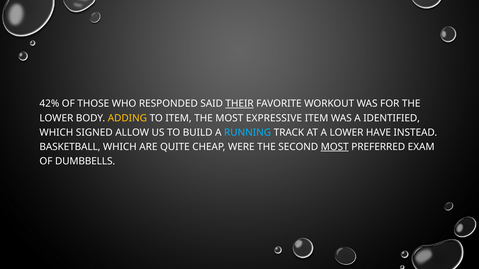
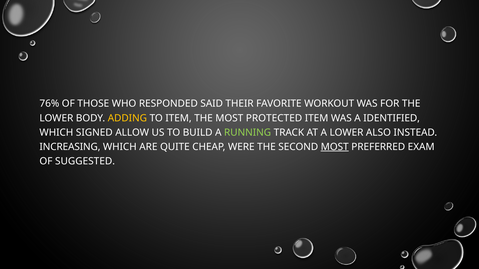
42%: 42% -> 76%
THEIR underline: present -> none
EXPRESSIVE: EXPRESSIVE -> PROTECTED
RUNNING colour: light blue -> light green
HAVE: HAVE -> ALSO
BASKETBALL: BASKETBALL -> INCREASING
DUMBBELLS: DUMBBELLS -> SUGGESTED
